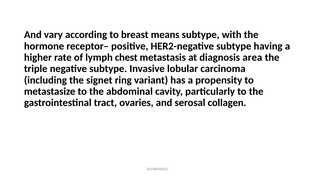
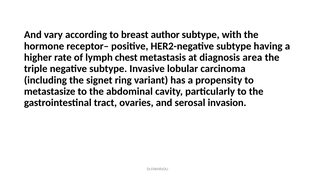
means: means -> author
collagen: collagen -> invasion
